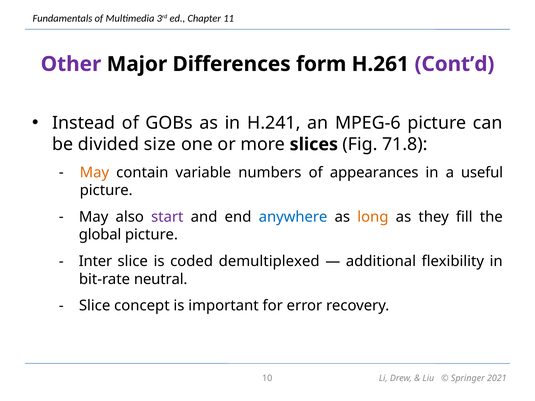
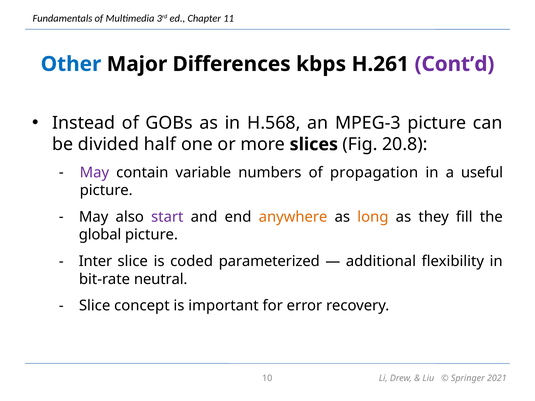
Other colour: purple -> blue
form: form -> kbps
H.241: H.241 -> H.568
MPEG-6: MPEG-6 -> MPEG-3
size: size -> half
71.8: 71.8 -> 20.8
May at (94, 173) colour: orange -> purple
appearances: appearances -> propagation
anywhere colour: blue -> orange
demultiplexed: demultiplexed -> parameterized
